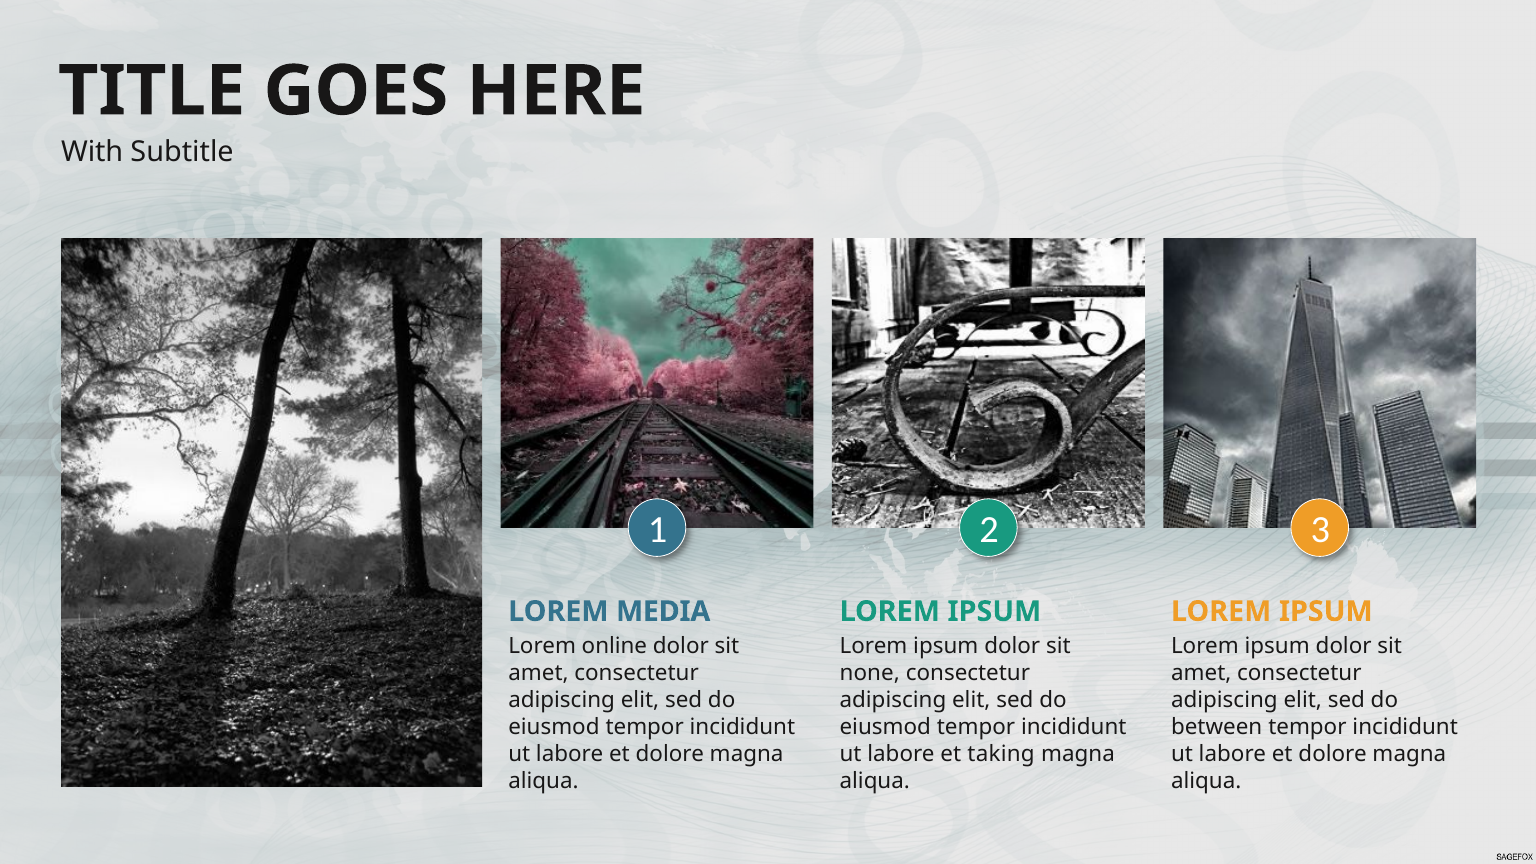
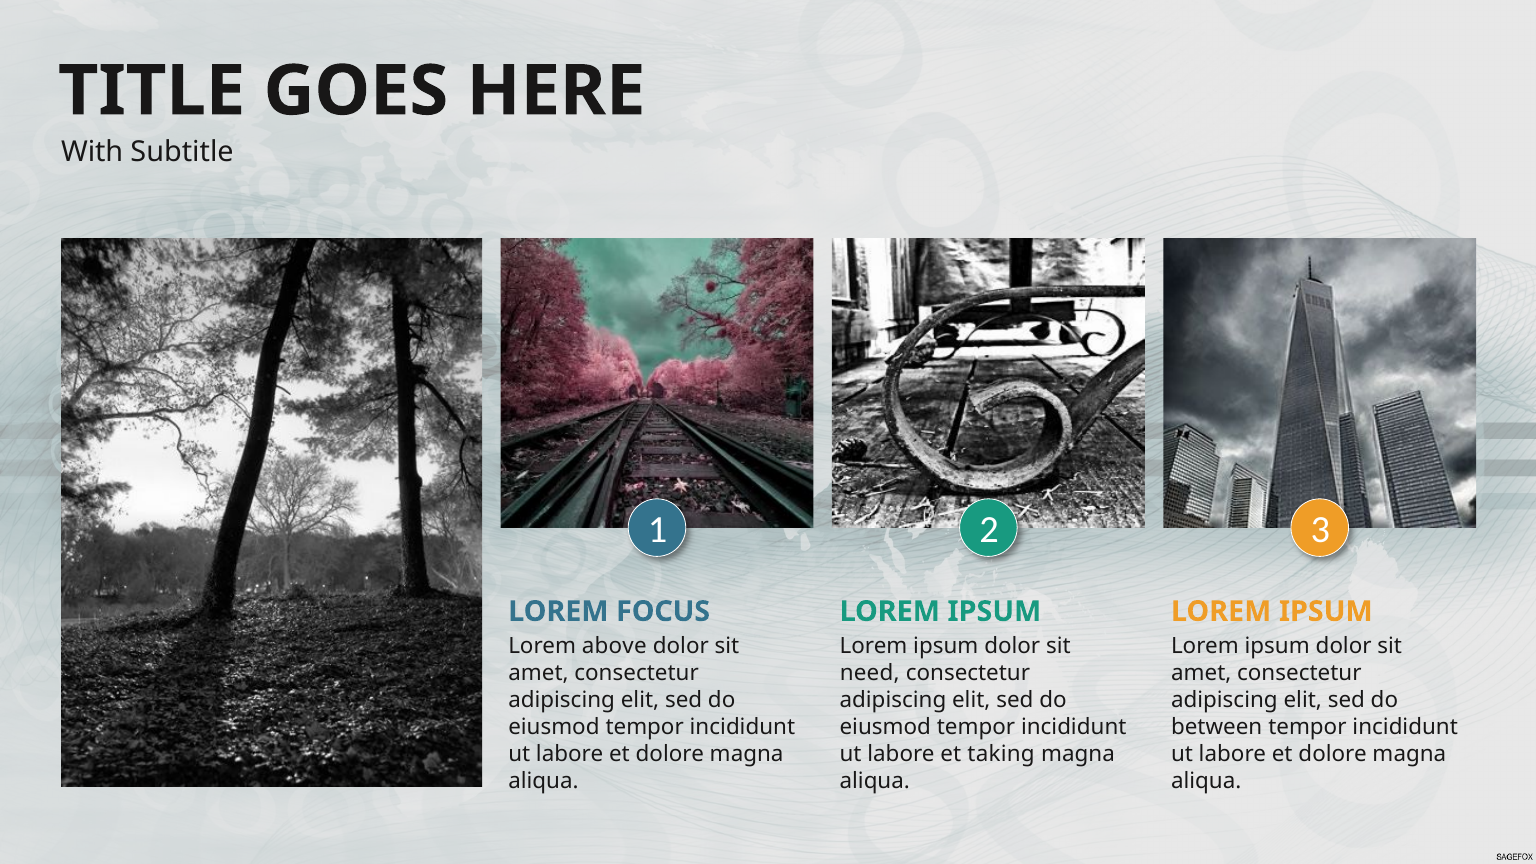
MEDIA: MEDIA -> FOCUS
online: online -> above
none: none -> need
